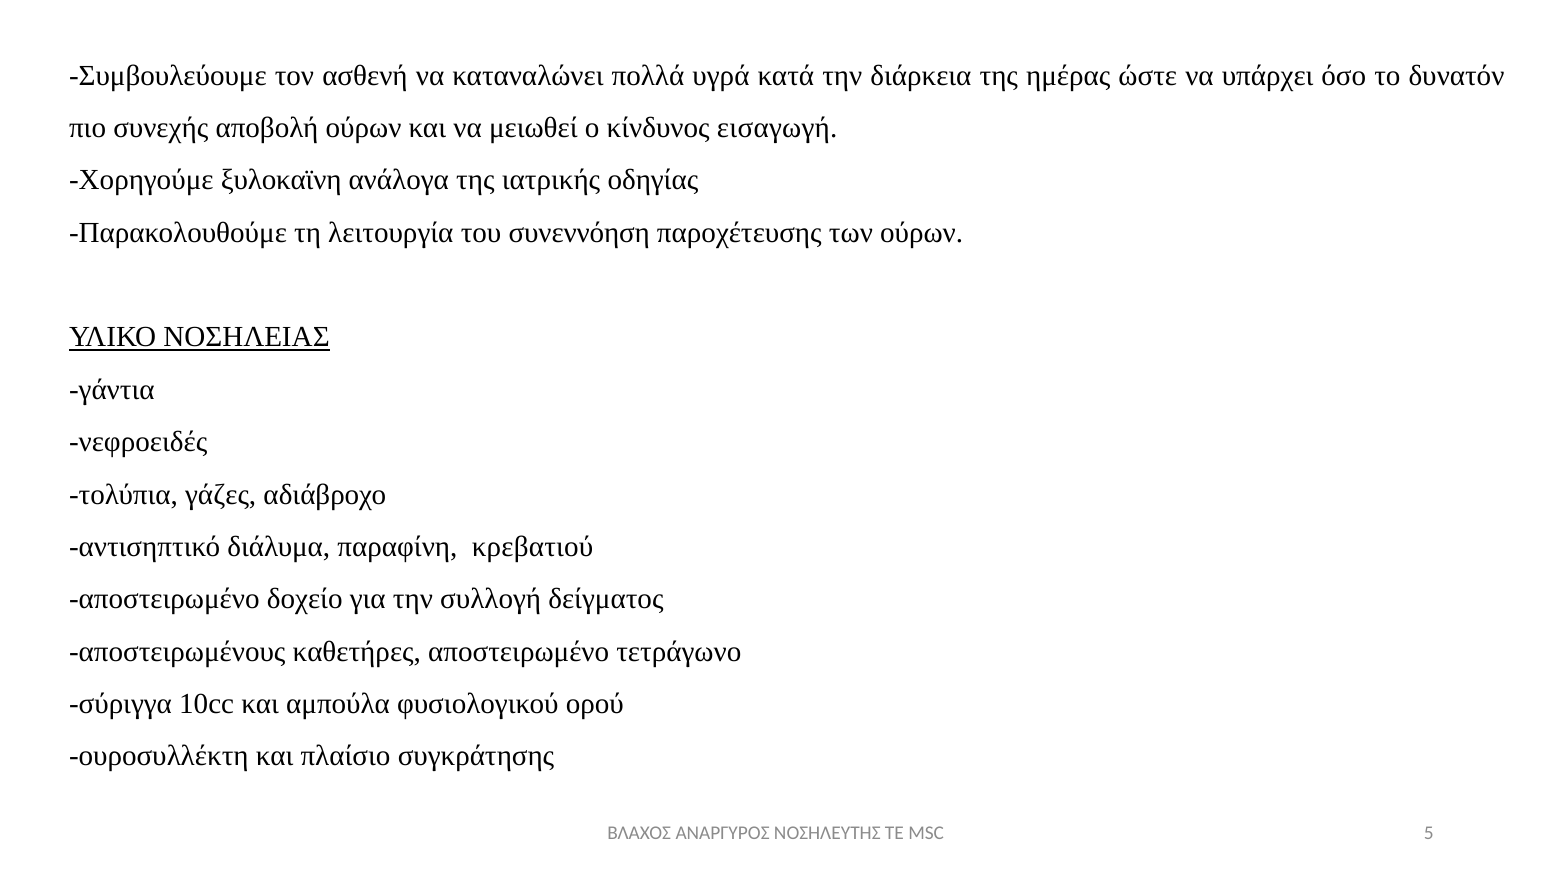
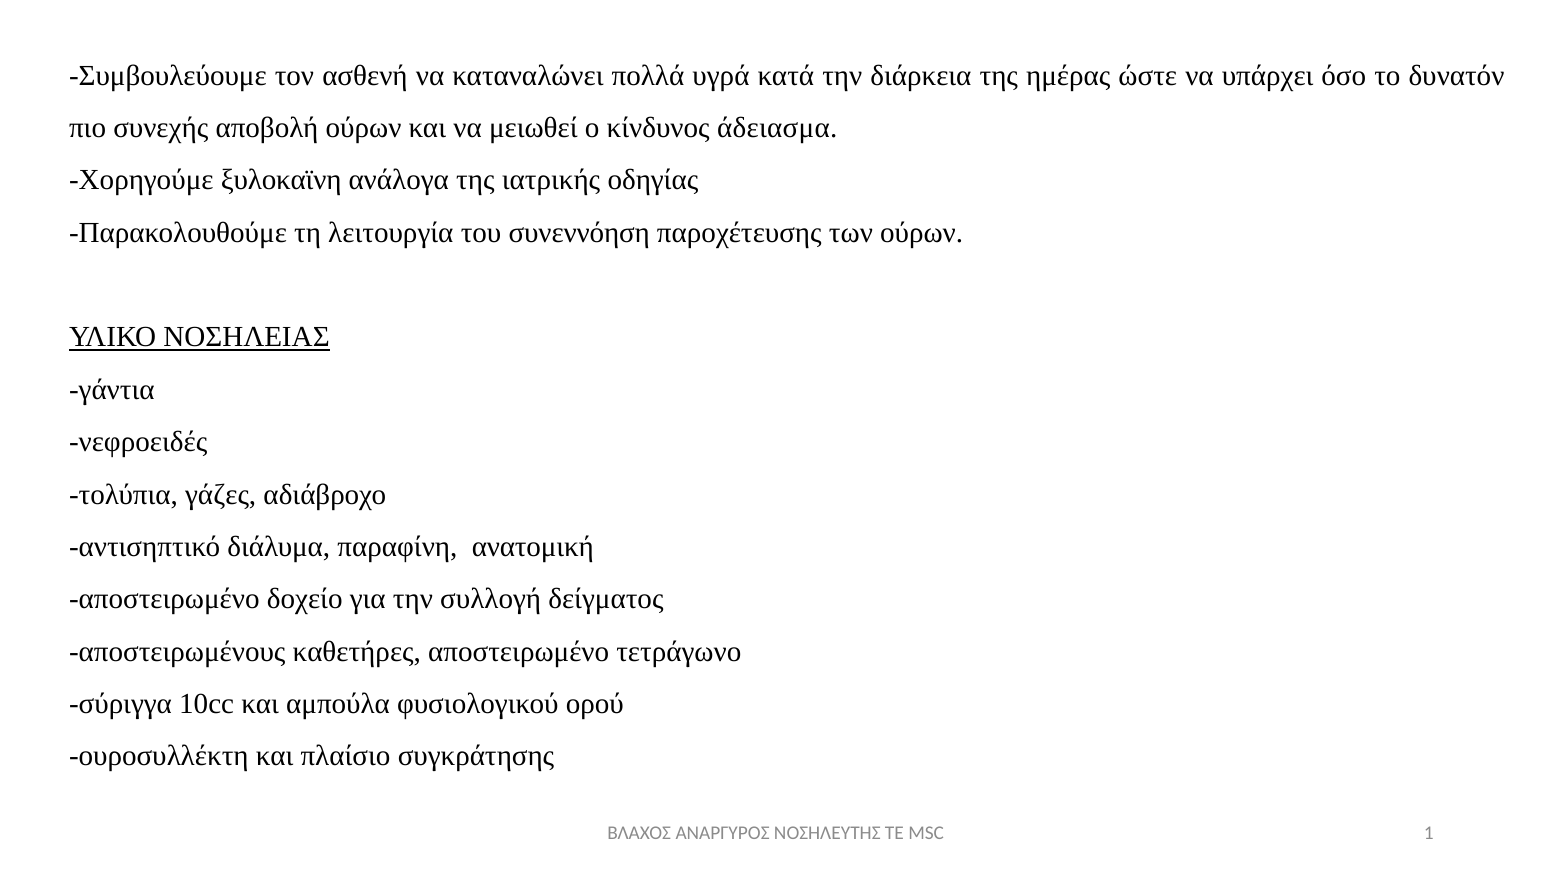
εισαγωγή: εισαγωγή -> άδειασμα
κρεβατιού: κρεβατιού -> ανατομική
5: 5 -> 1
